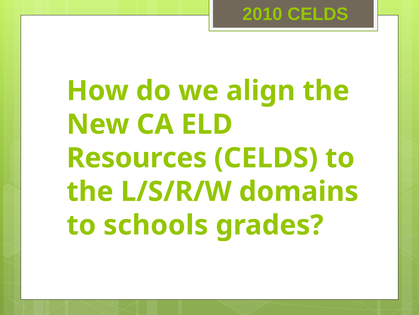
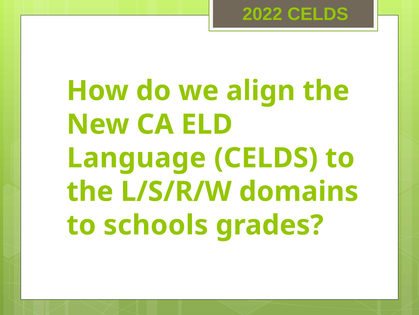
2010: 2010 -> 2022
Resources: Resources -> Language
